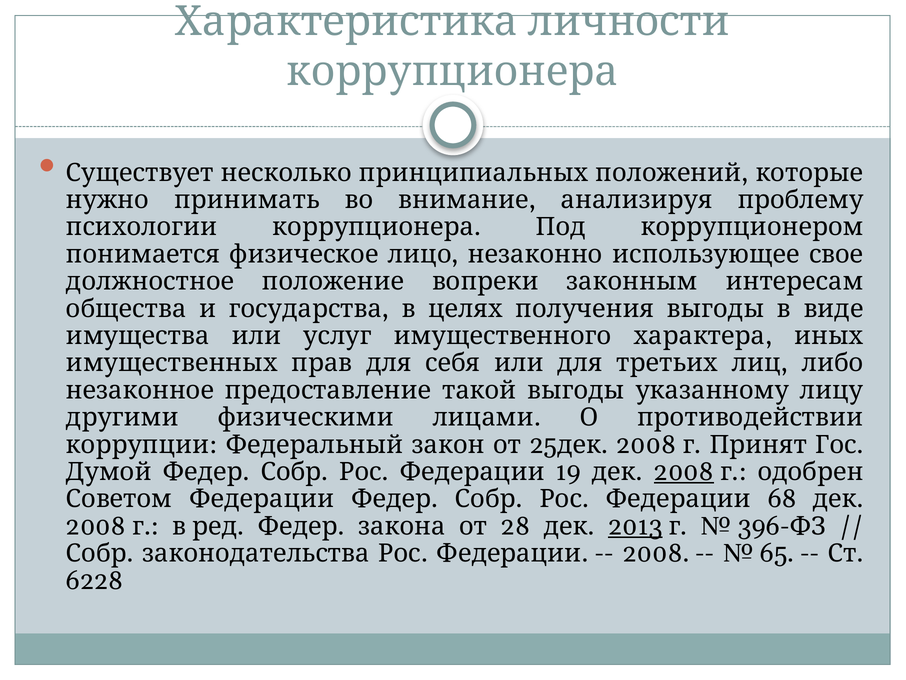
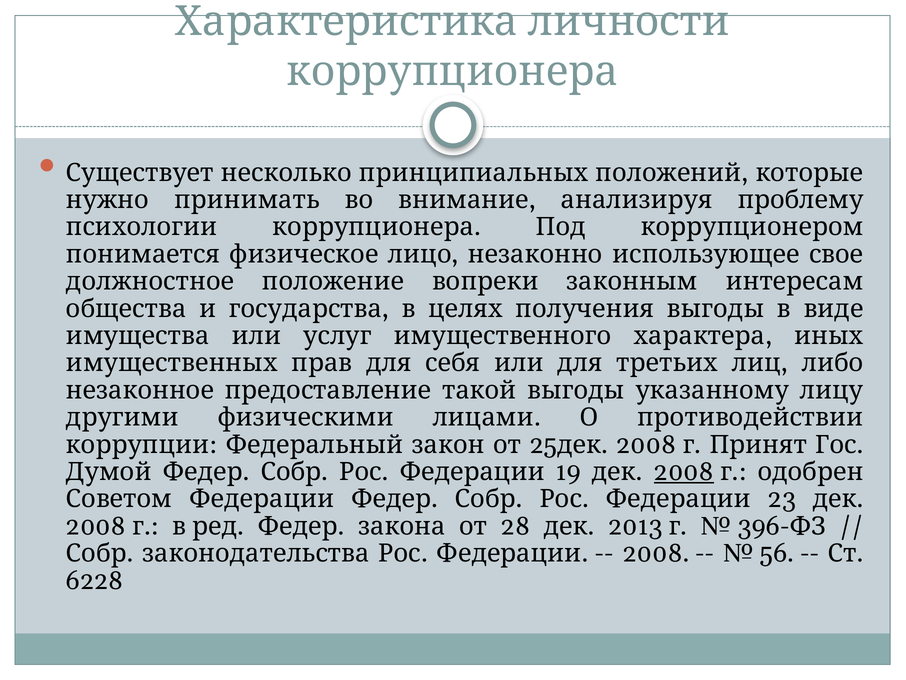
68: 68 -> 23
2013 underline: present -> none
65: 65 -> 56
